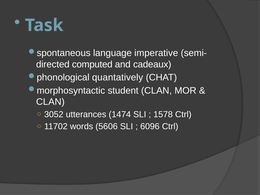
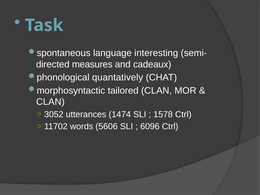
imperative: imperative -> interesting
computed: computed -> measures
student: student -> tailored
